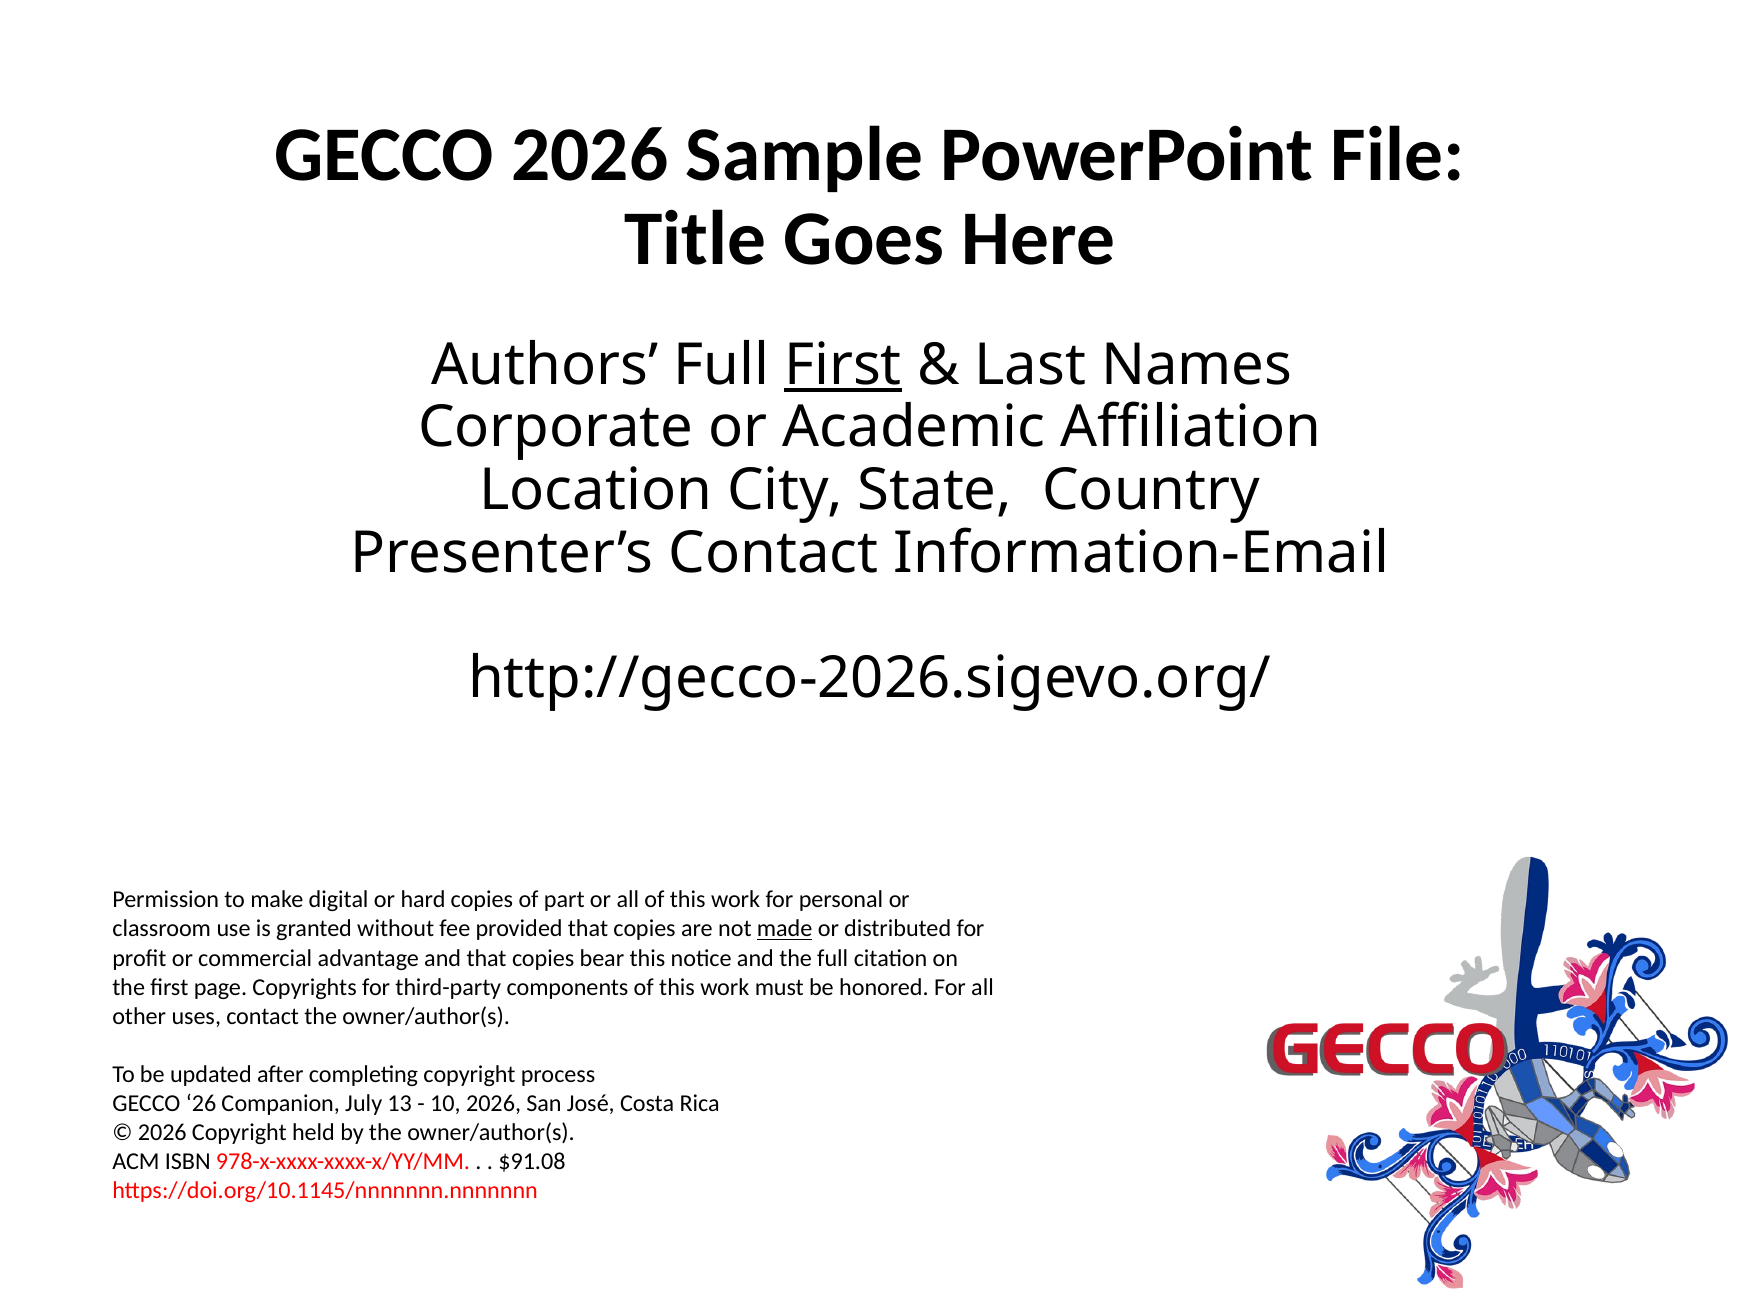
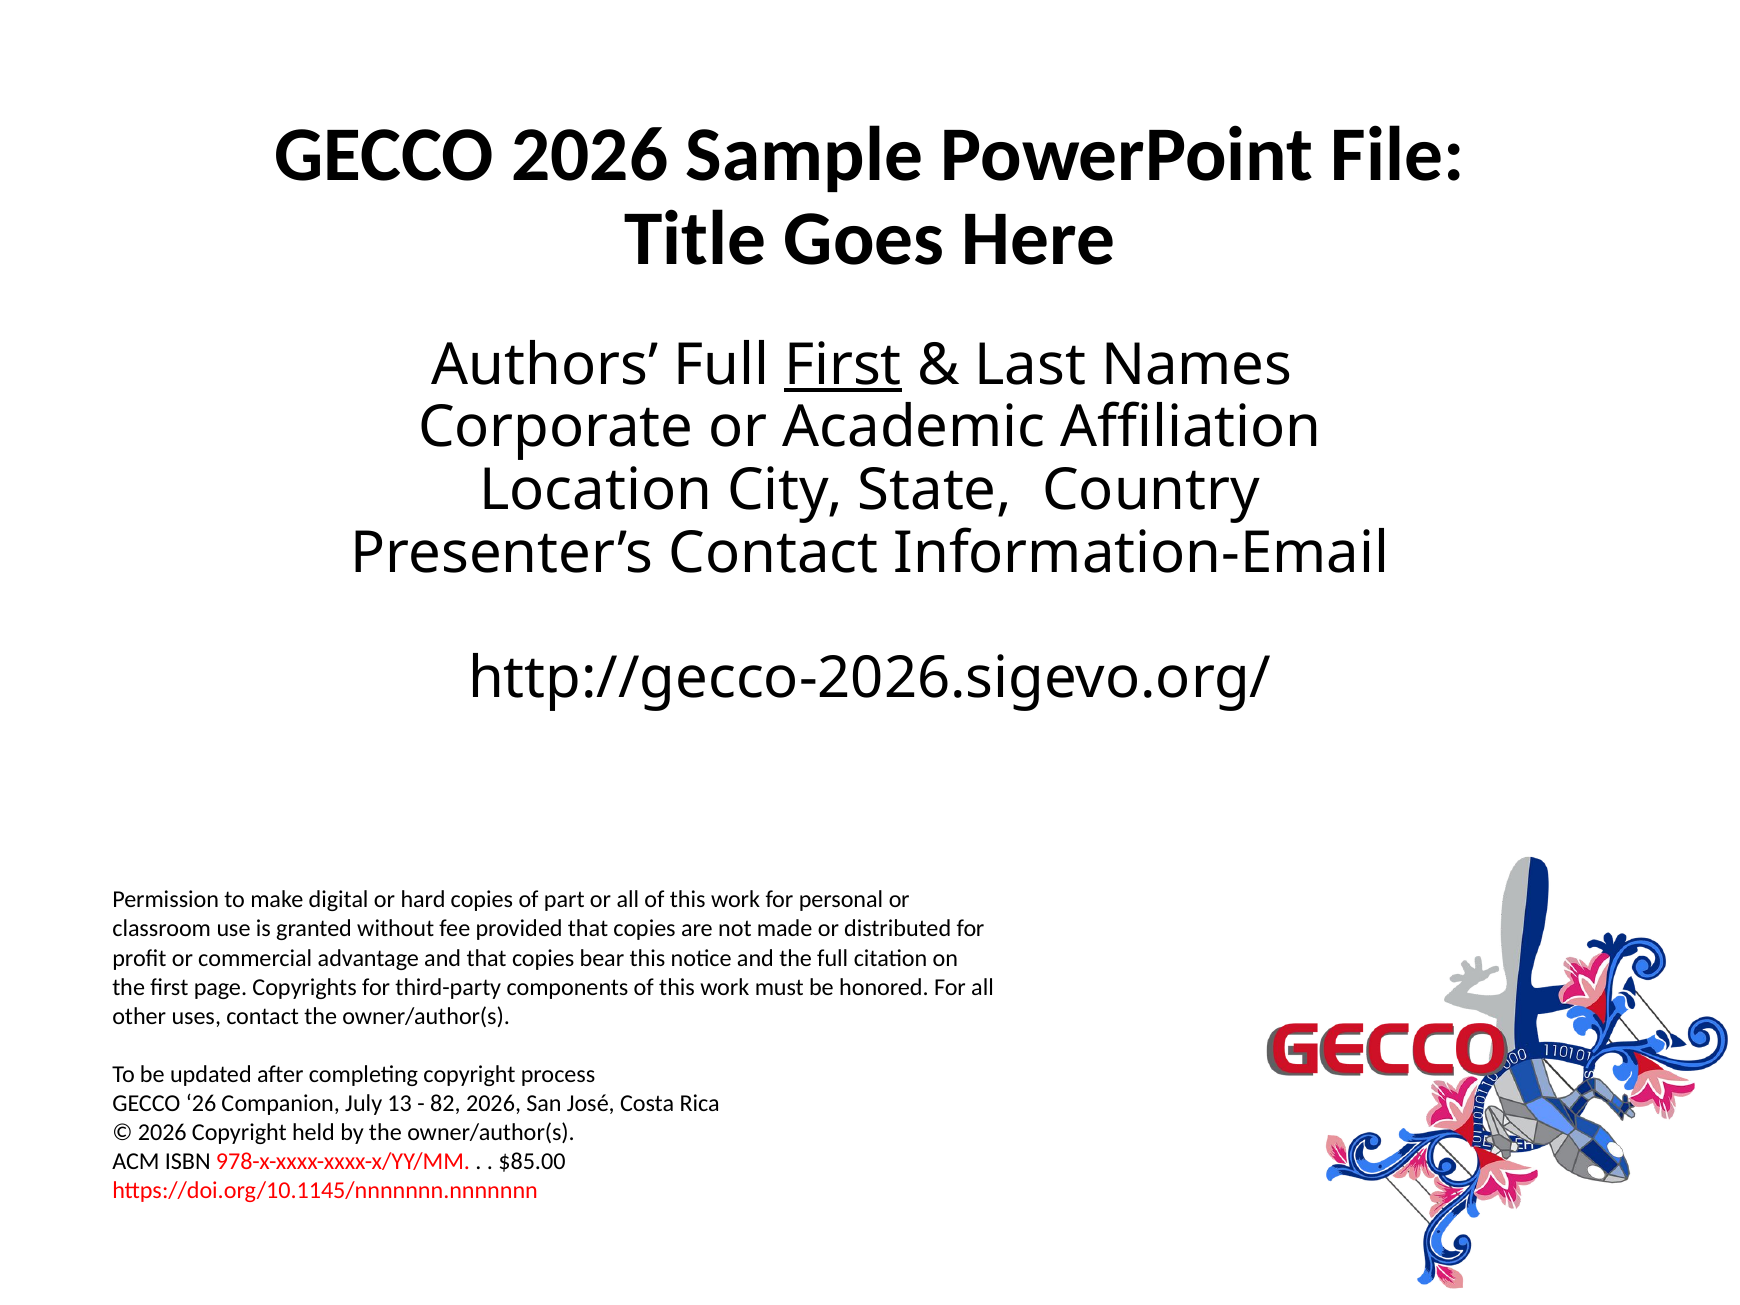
made underline: present -> none
10: 10 -> 82
$91.08: $91.08 -> $85.00
